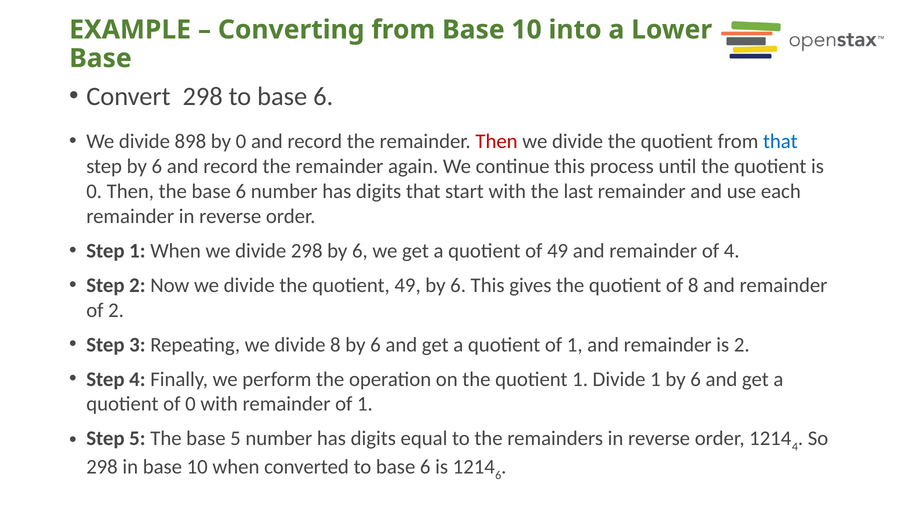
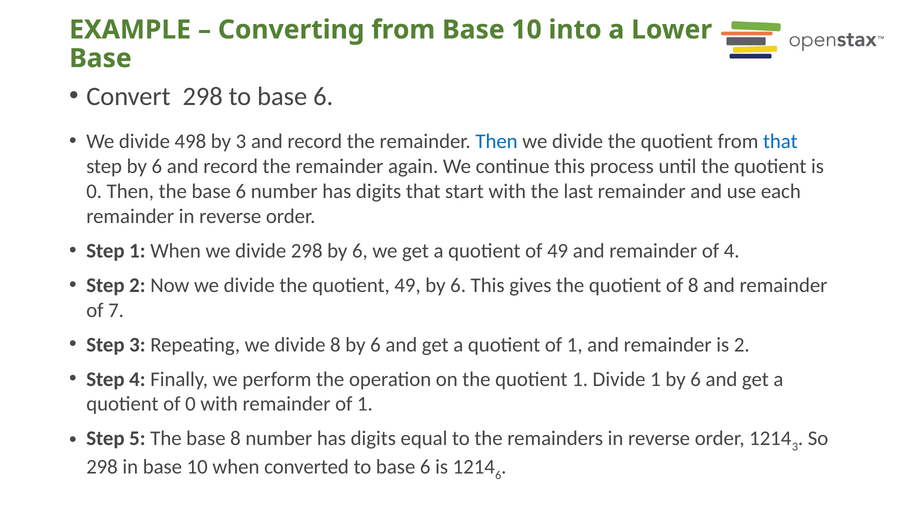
898: 898 -> 498
by 0: 0 -> 3
Then at (497, 141) colour: red -> blue
of 2: 2 -> 7
base 5: 5 -> 8
4 at (795, 446): 4 -> 3
